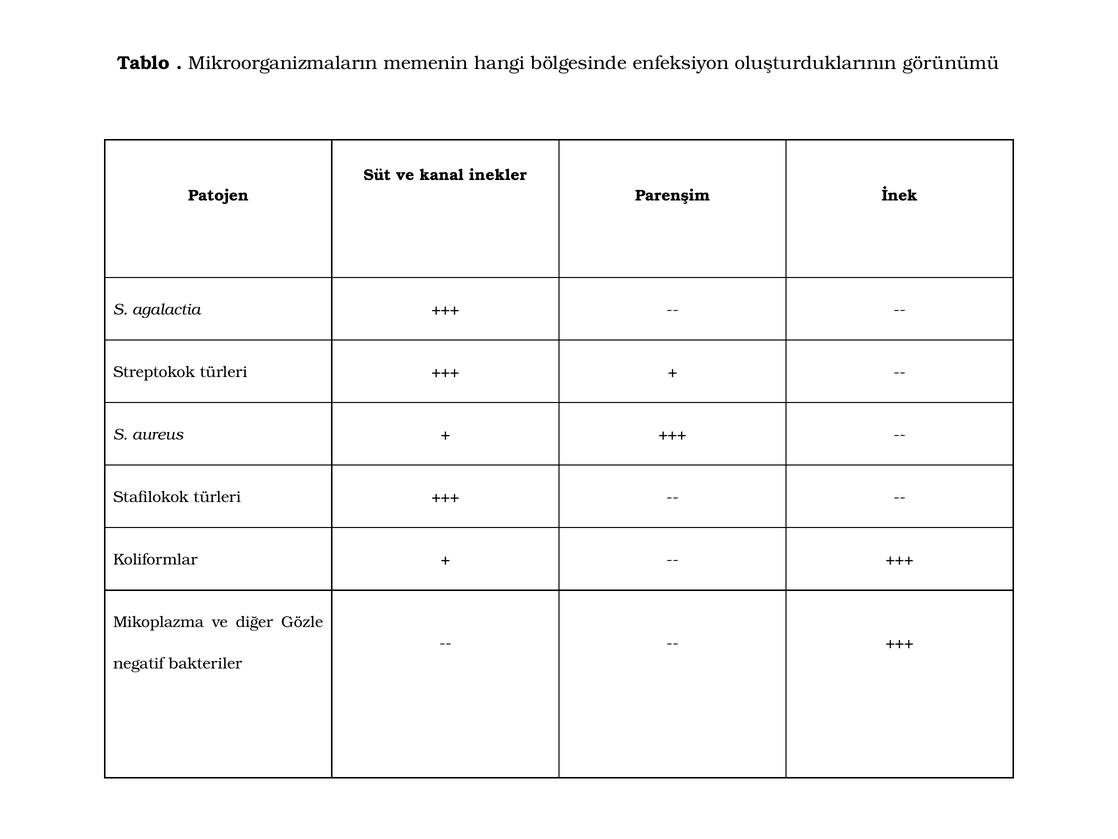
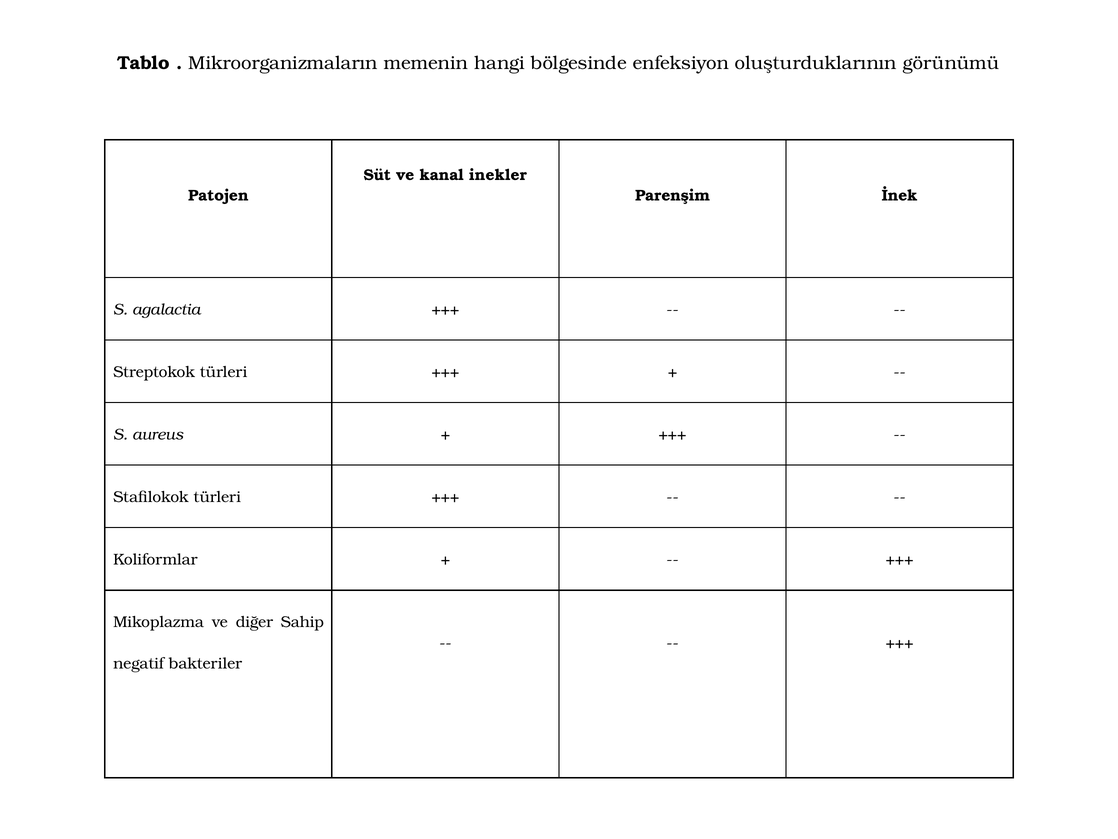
Gözle: Gözle -> Sahip
